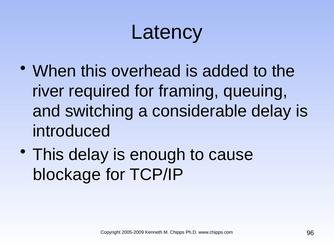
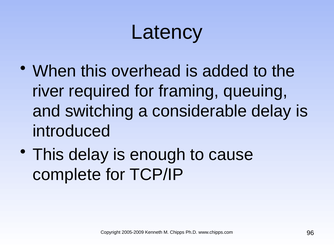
blockage: blockage -> complete
